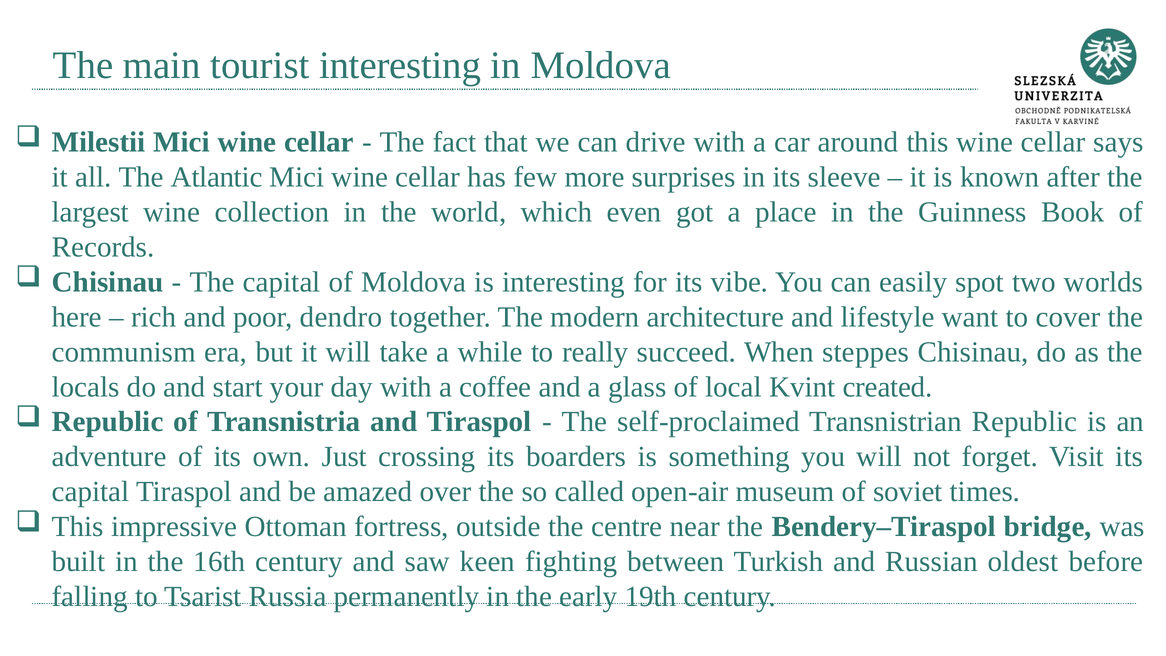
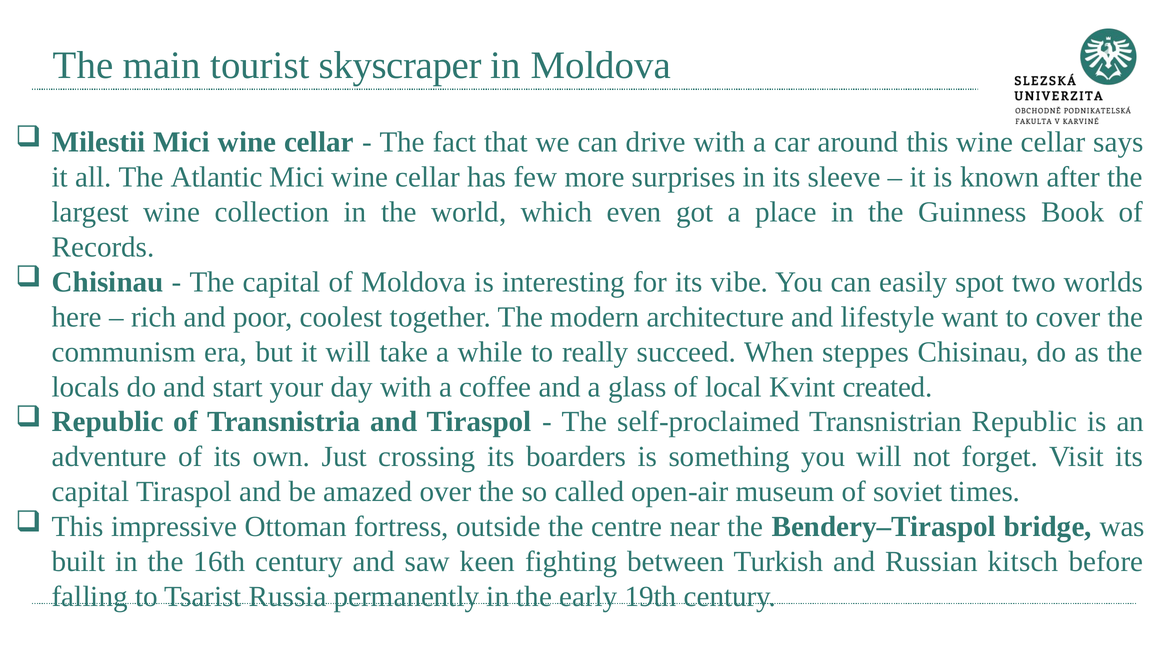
tourist interesting: interesting -> skyscraper
dendro: dendro -> coolest
oldest: oldest -> kitsch
